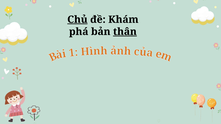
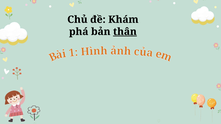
Chủ underline: present -> none
